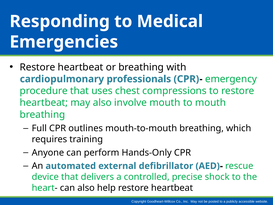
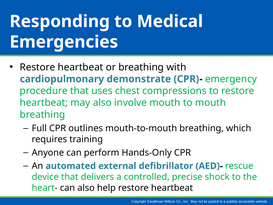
professionals: professionals -> demonstrate
